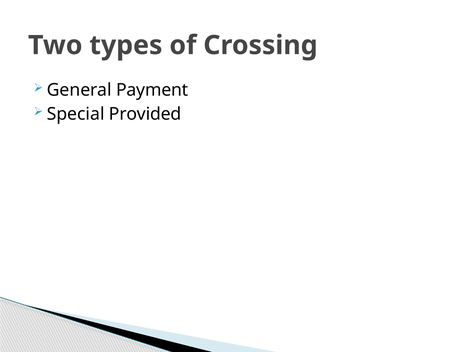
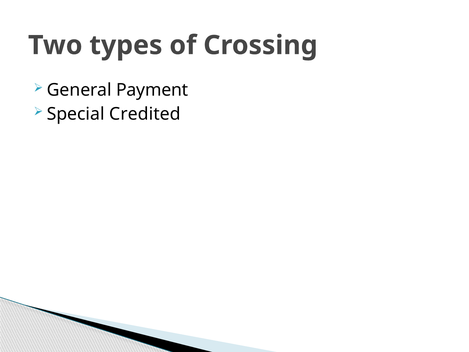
Provided: Provided -> Credited
